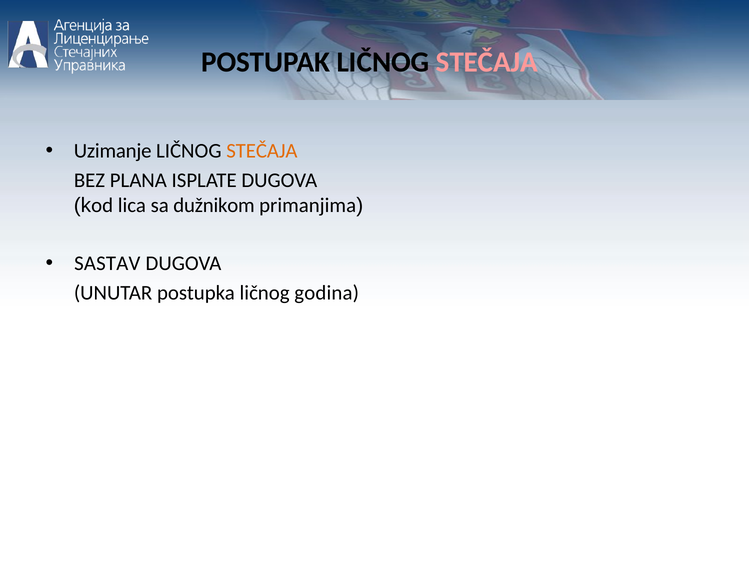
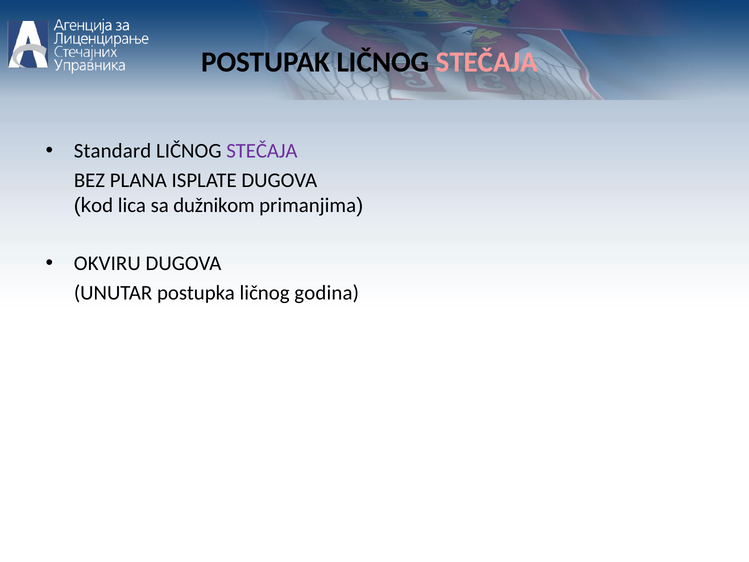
Uzimanje: Uzimanje -> Standard
STEČAJA at (262, 151) colour: orange -> purple
SASTAV: SASTAV -> OKVIRU
